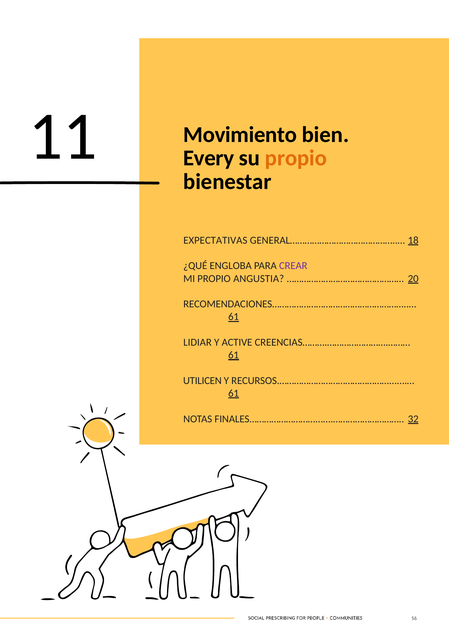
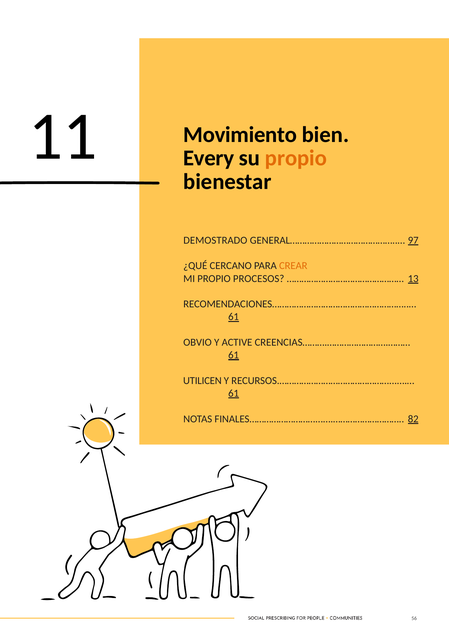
EXPECTATIVAS: EXPECTATIVAS -> DEMOSTRADO
18: 18 -> 97
ENGLOBA: ENGLOBA -> CERCANO
CREAR colour: purple -> orange
ANGUSTIA: ANGUSTIA -> PROCESOS
20: 20 -> 13
LIDIAR: LIDIAR -> OBVIO
32: 32 -> 82
